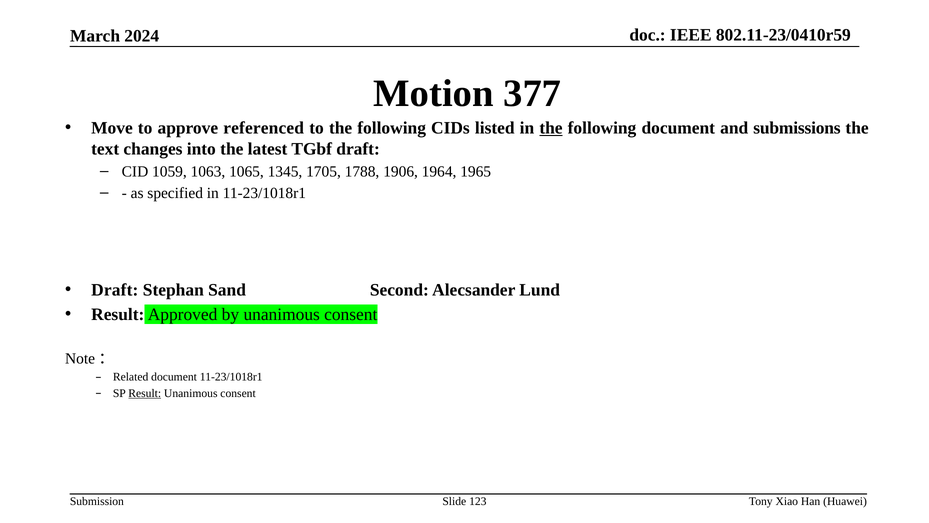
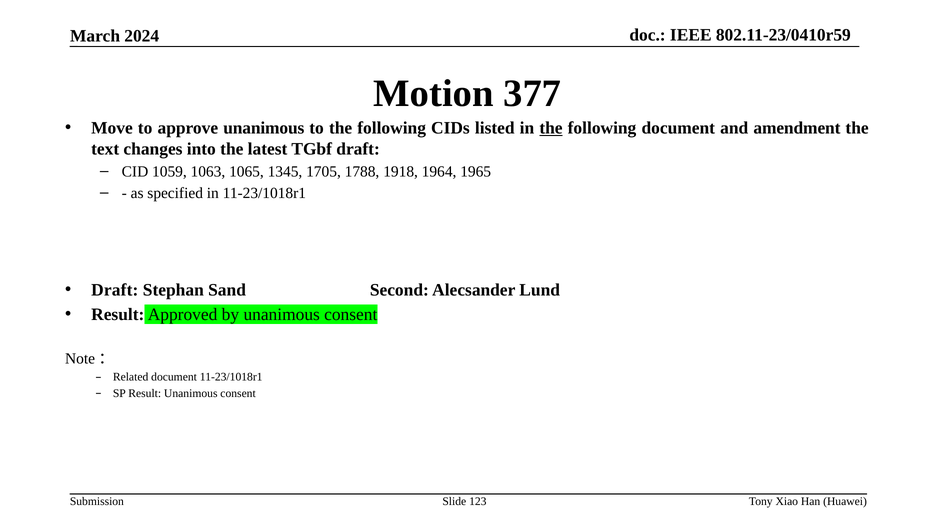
approve referenced: referenced -> unanimous
submissions: submissions -> amendment
1906: 1906 -> 1918
Result at (145, 393) underline: present -> none
